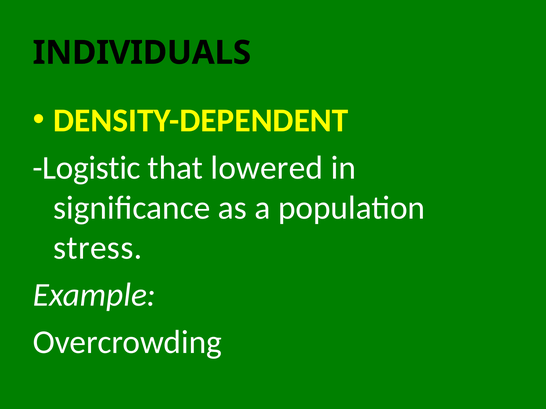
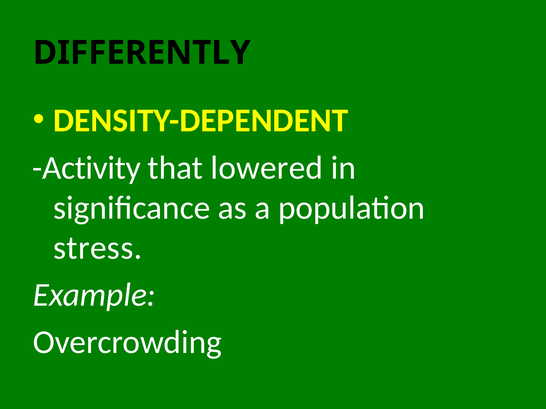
INDIVIDUALS: INDIVIDUALS -> DIFFERENTLY
Logistic: Logistic -> Activity
